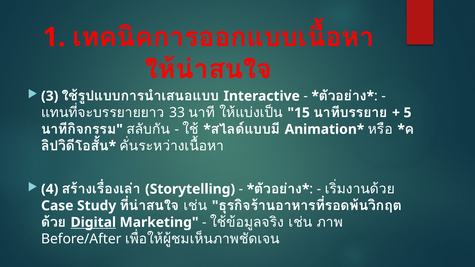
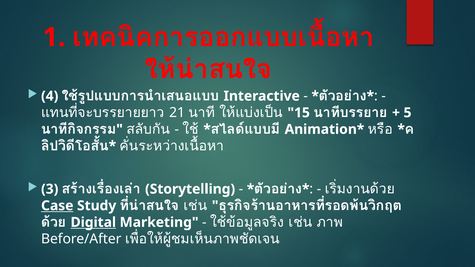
3: 3 -> 4
33: 33 -> 21
4: 4 -> 3
Case underline: none -> present
